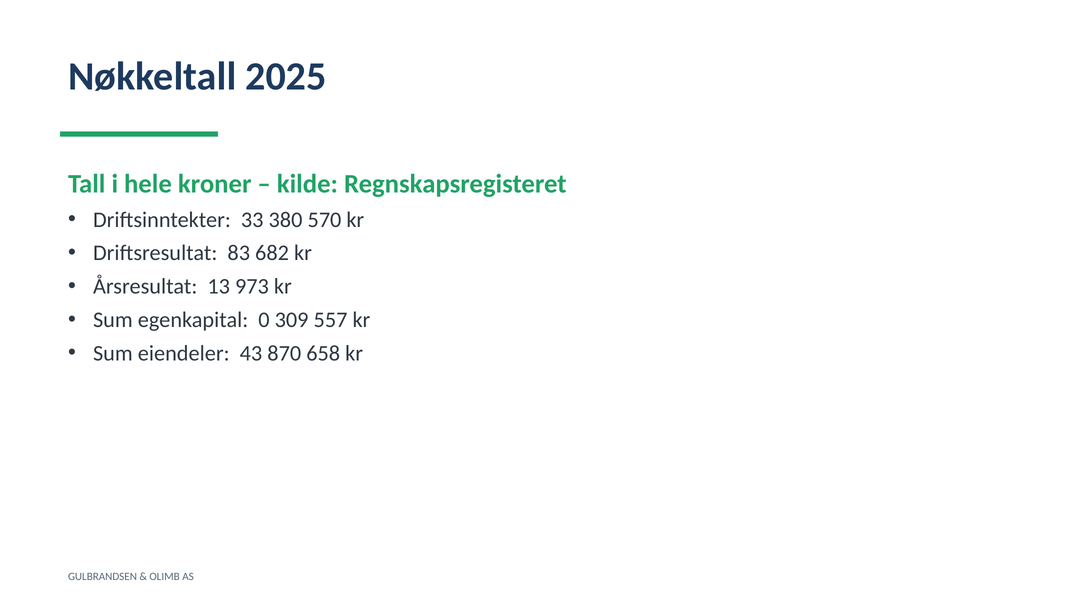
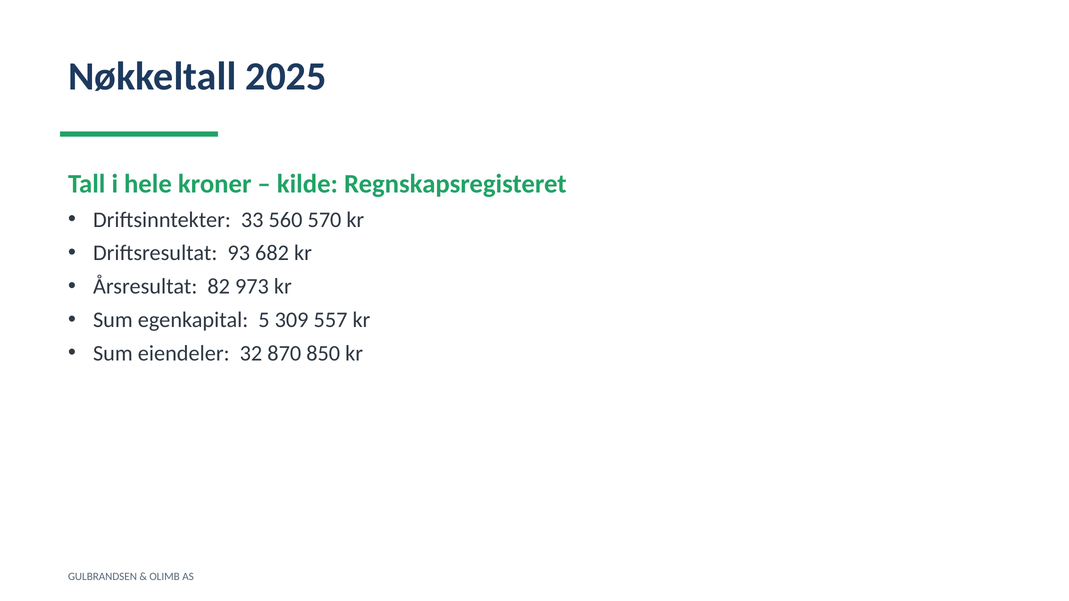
380: 380 -> 560
83: 83 -> 93
13: 13 -> 82
0: 0 -> 5
43: 43 -> 32
658: 658 -> 850
